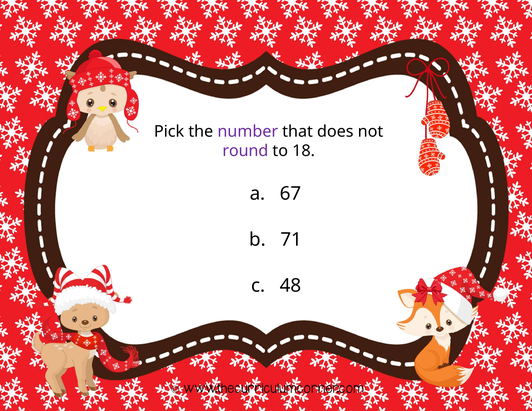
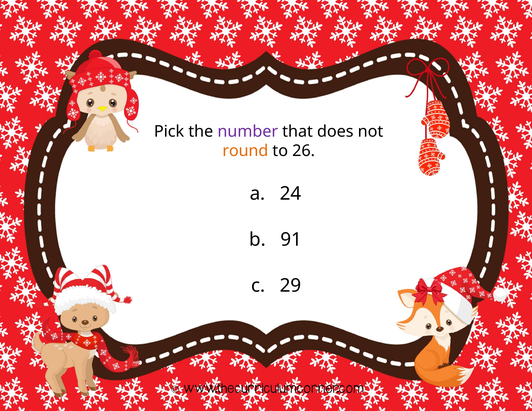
round colour: purple -> orange
18: 18 -> 26
67: 67 -> 24
71: 71 -> 91
48: 48 -> 29
